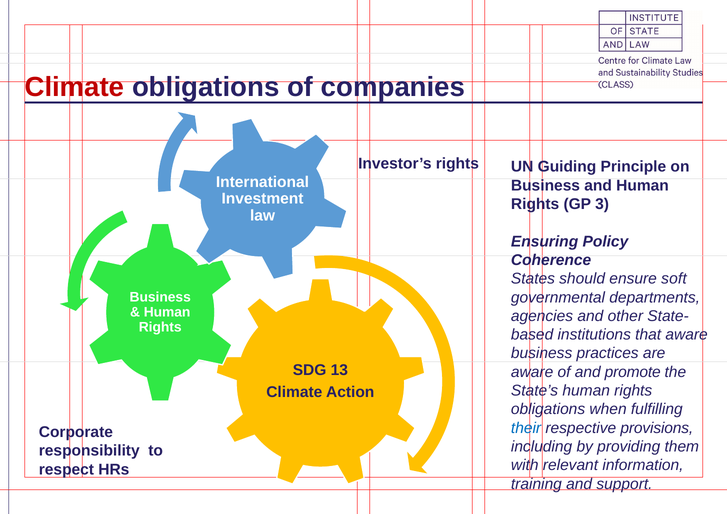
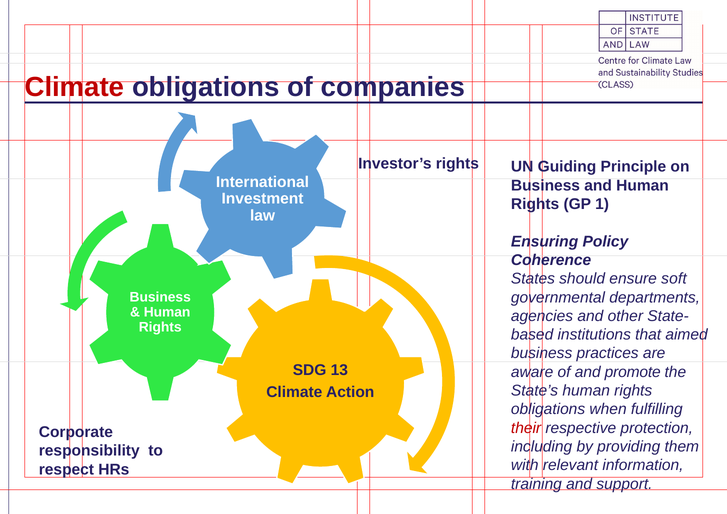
3: 3 -> 1
that aware: aware -> aimed
their colour: blue -> red
provisions: provisions -> protection
